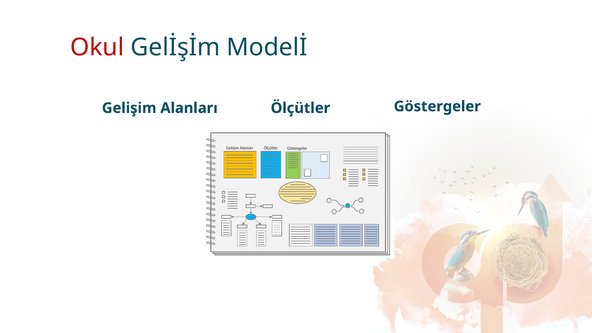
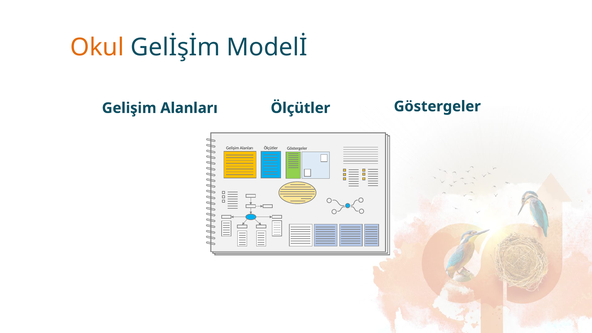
Okul colour: red -> orange
